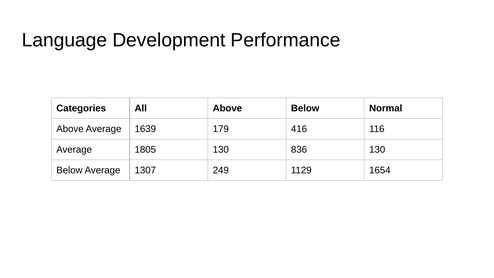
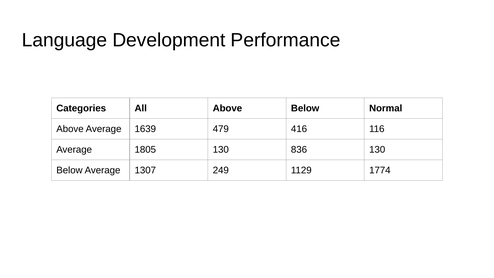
179: 179 -> 479
1654: 1654 -> 1774
